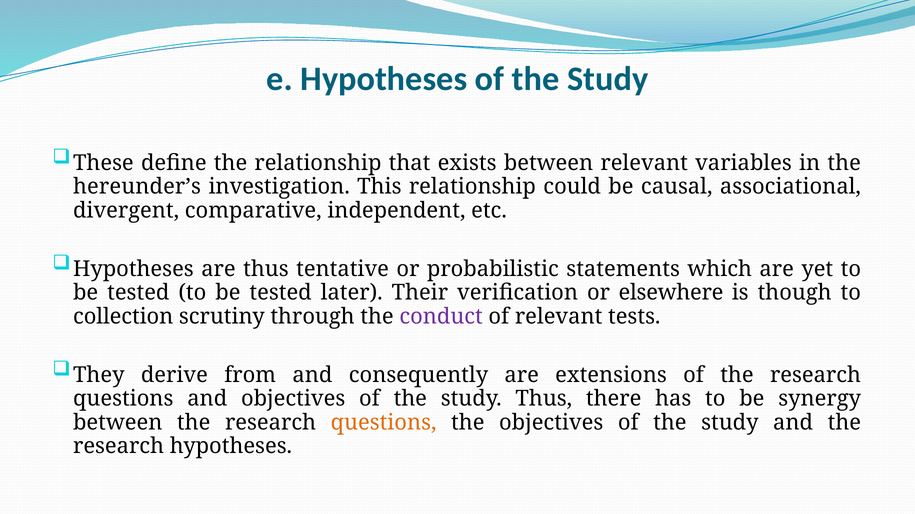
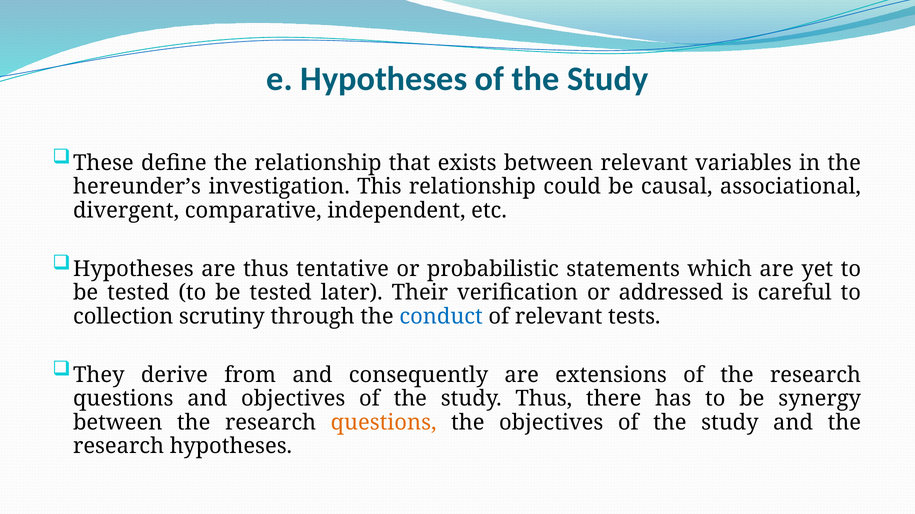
elsewhere: elsewhere -> addressed
though: though -> careful
conduct colour: purple -> blue
